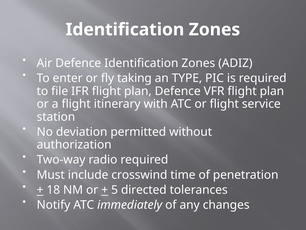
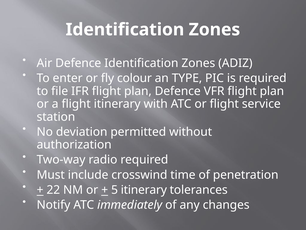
taking: taking -> colour
18: 18 -> 22
5 directed: directed -> itinerary
